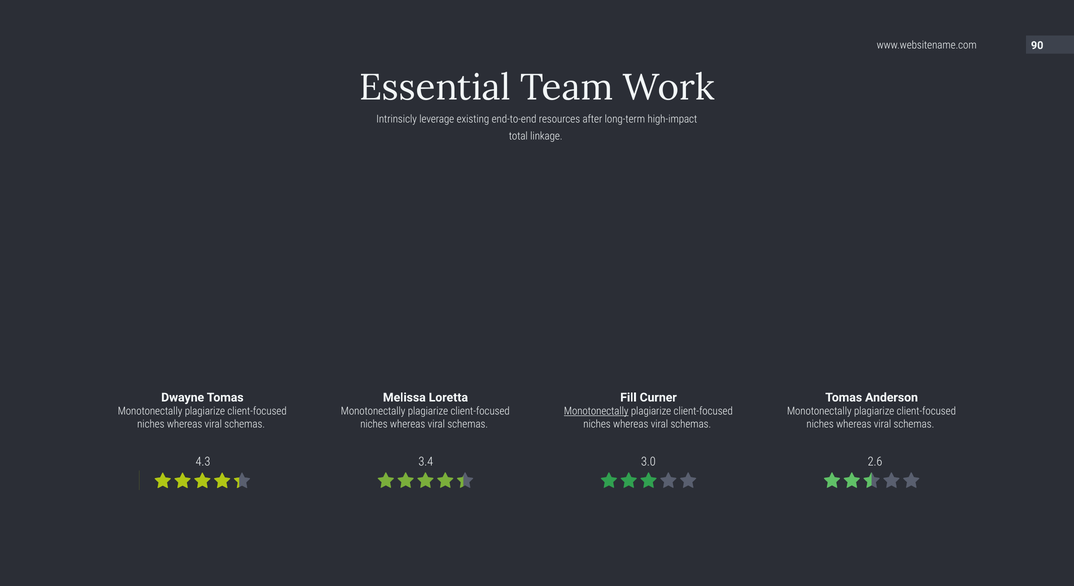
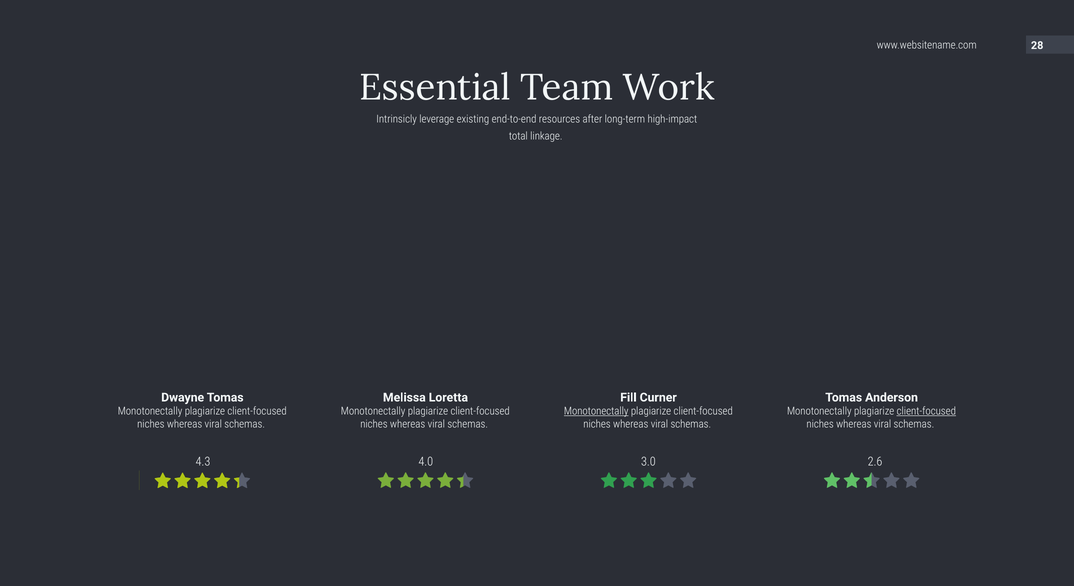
90: 90 -> 28
client-focused at (926, 411) underline: none -> present
3.4: 3.4 -> 4.0
